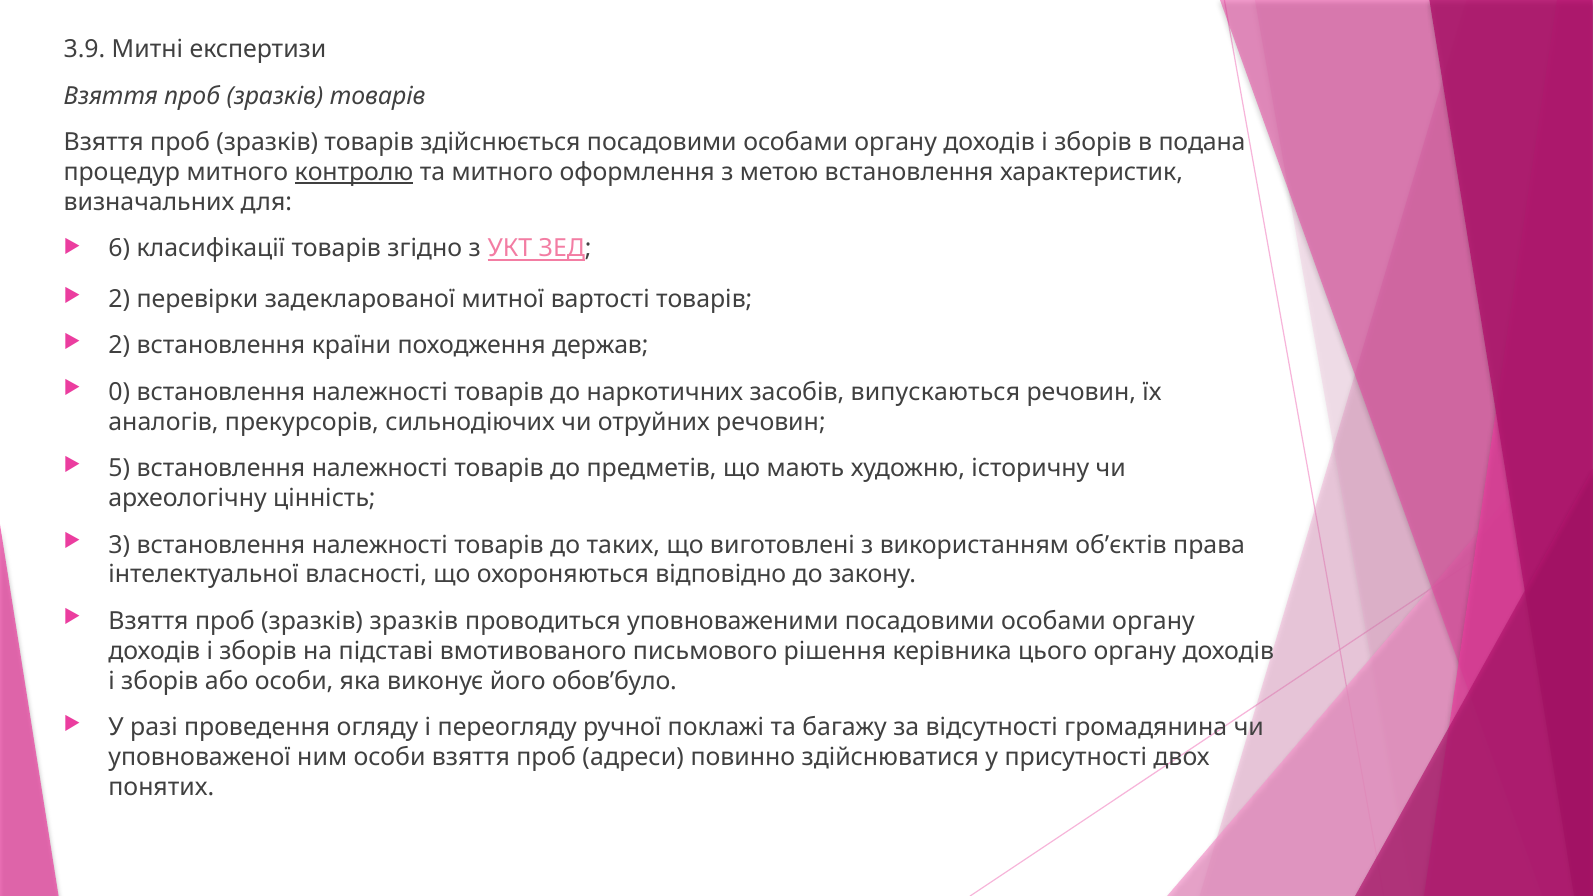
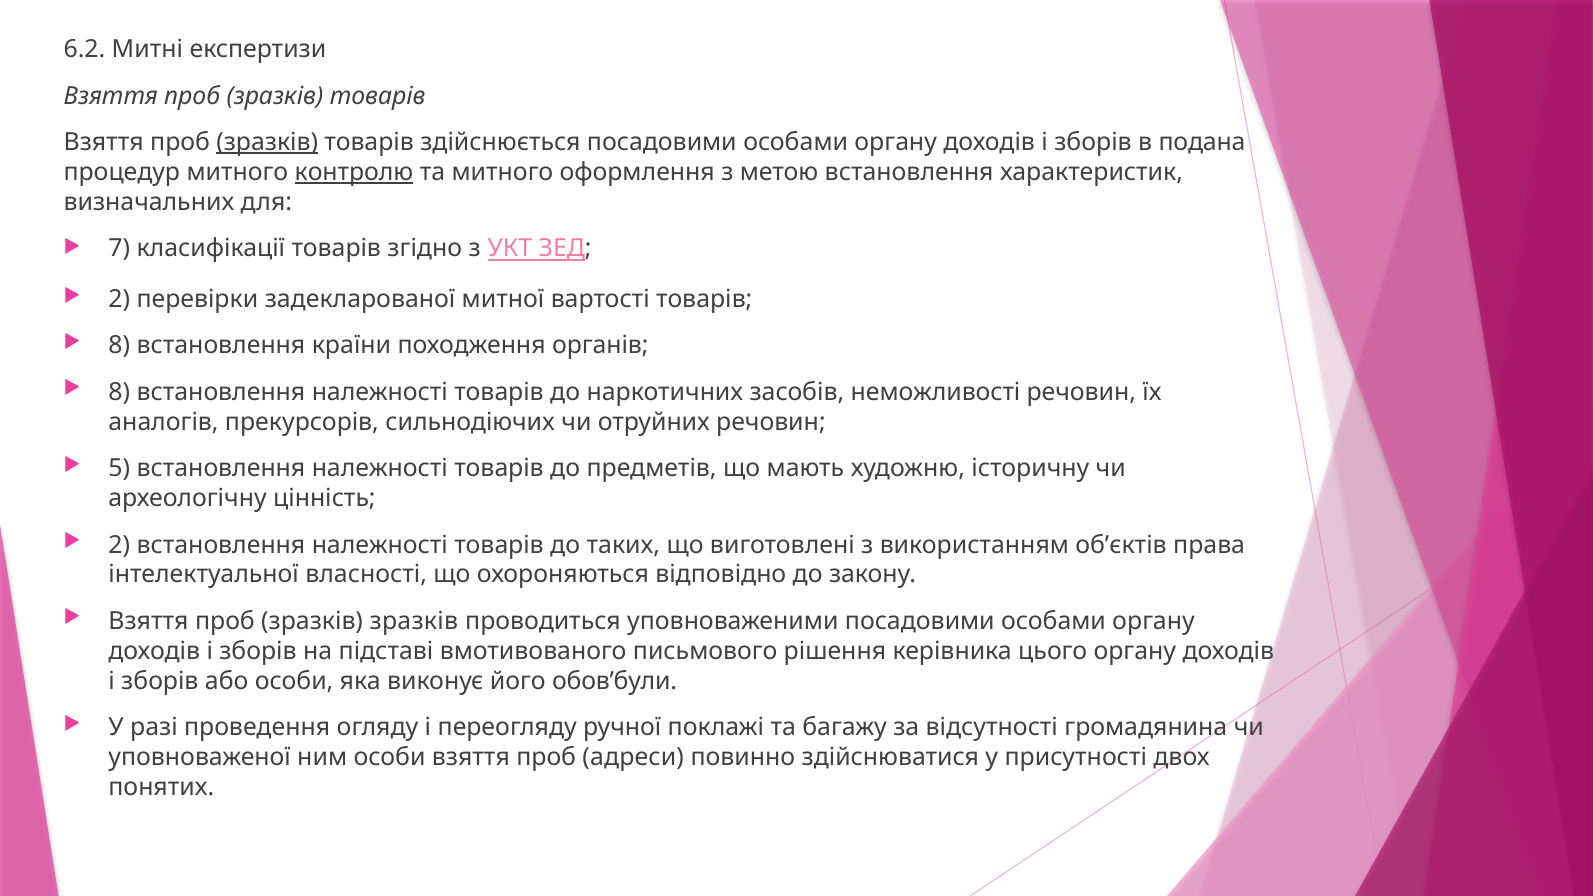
3.9: 3.9 -> 6.2
зразків at (267, 142) underline: none -> present
6: 6 -> 7
2 at (119, 346): 2 -> 8
держав: держав -> органів
0 at (119, 392): 0 -> 8
випускаються: випускаються -> неможливості
3 at (119, 545): 3 -> 2
обов’було: обов’було -> обов’були
